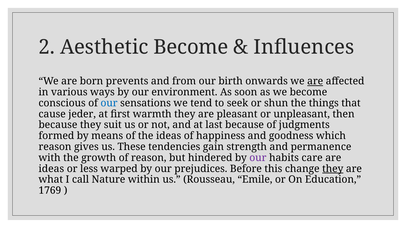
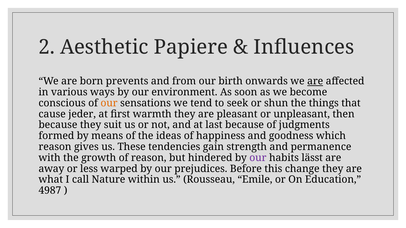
Aesthetic Become: Become -> Papiere
our at (109, 103) colour: blue -> orange
care: care -> lässt
ideas at (51, 169): ideas -> away
they at (333, 169) underline: present -> none
1769: 1769 -> 4987
